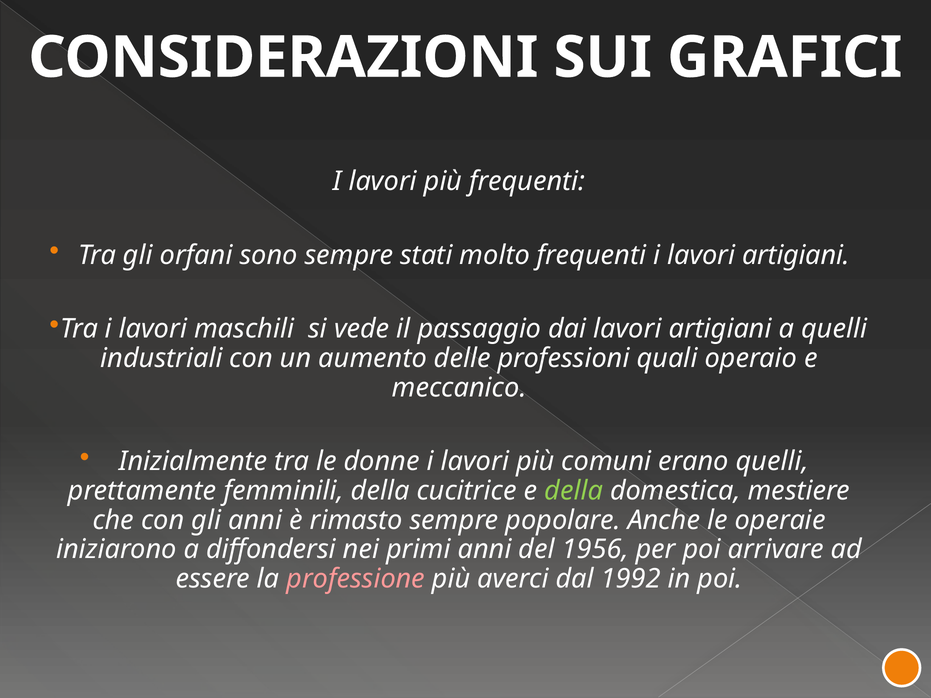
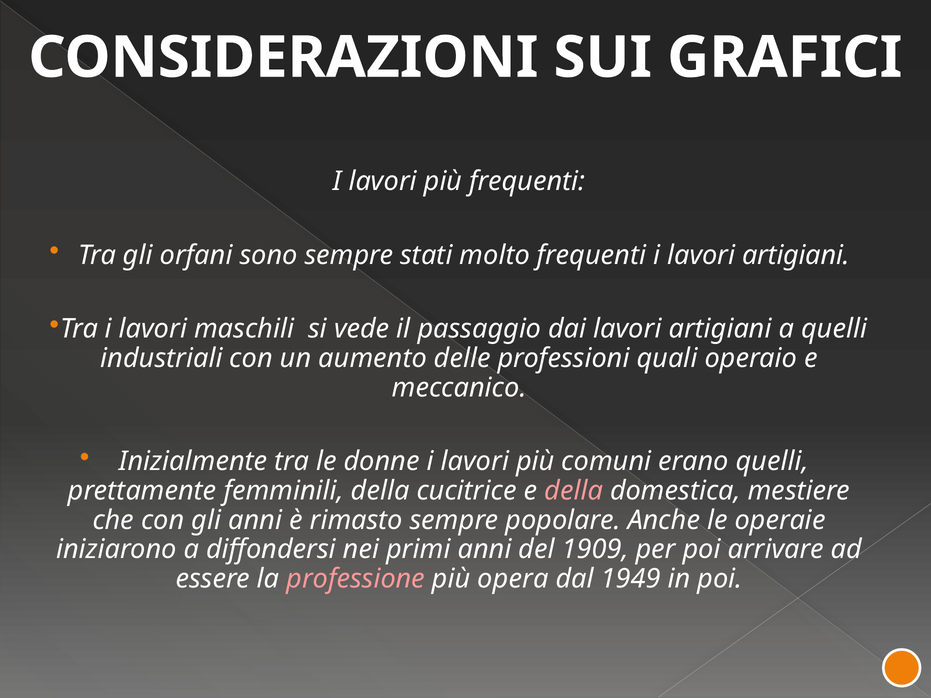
della at (574, 491) colour: light green -> pink
1956: 1956 -> 1909
averci: averci -> opera
1992: 1992 -> 1949
